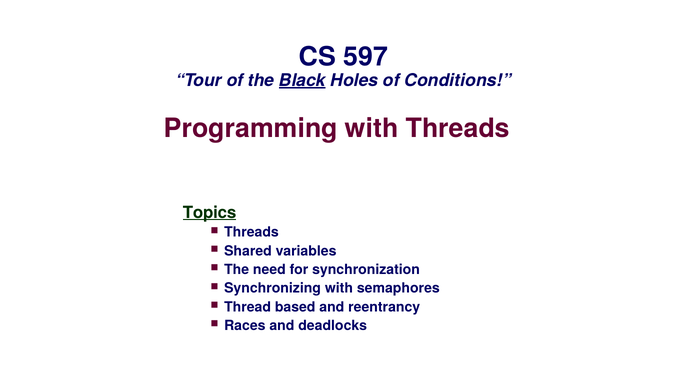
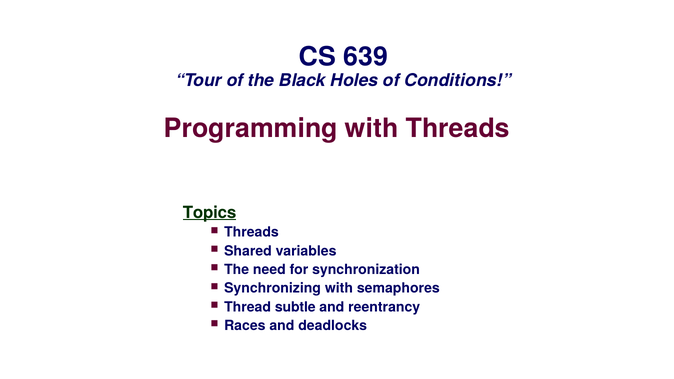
597: 597 -> 639
Black underline: present -> none
based: based -> subtle
